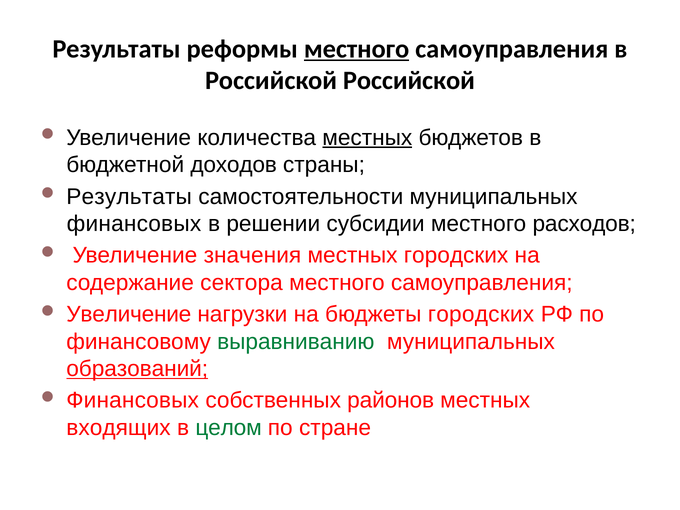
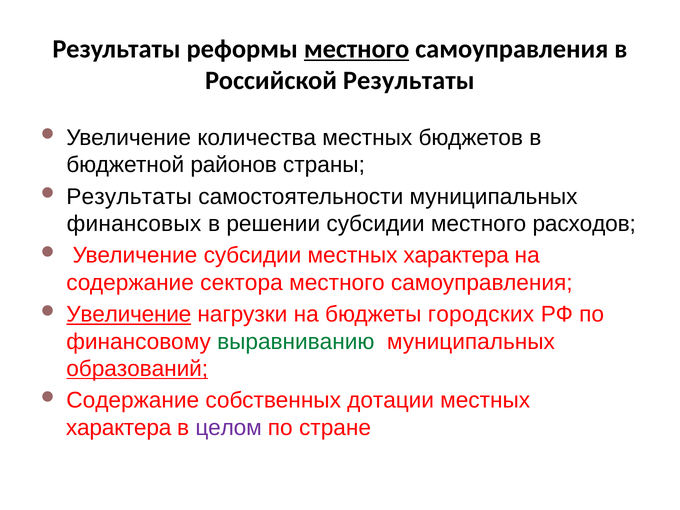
Российской Российской: Российской -> Результаты
местных at (367, 138) underline: present -> none
доходов: доходов -> районов
Увеличение значения: значения -> субсидии
городских at (456, 255): городских -> характера
Увеличение at (129, 314) underline: none -> present
Финансовых at (133, 400): Финансовых -> Содержание
районов: районов -> дотации
входящих at (119, 428): входящих -> характера
целом colour: green -> purple
